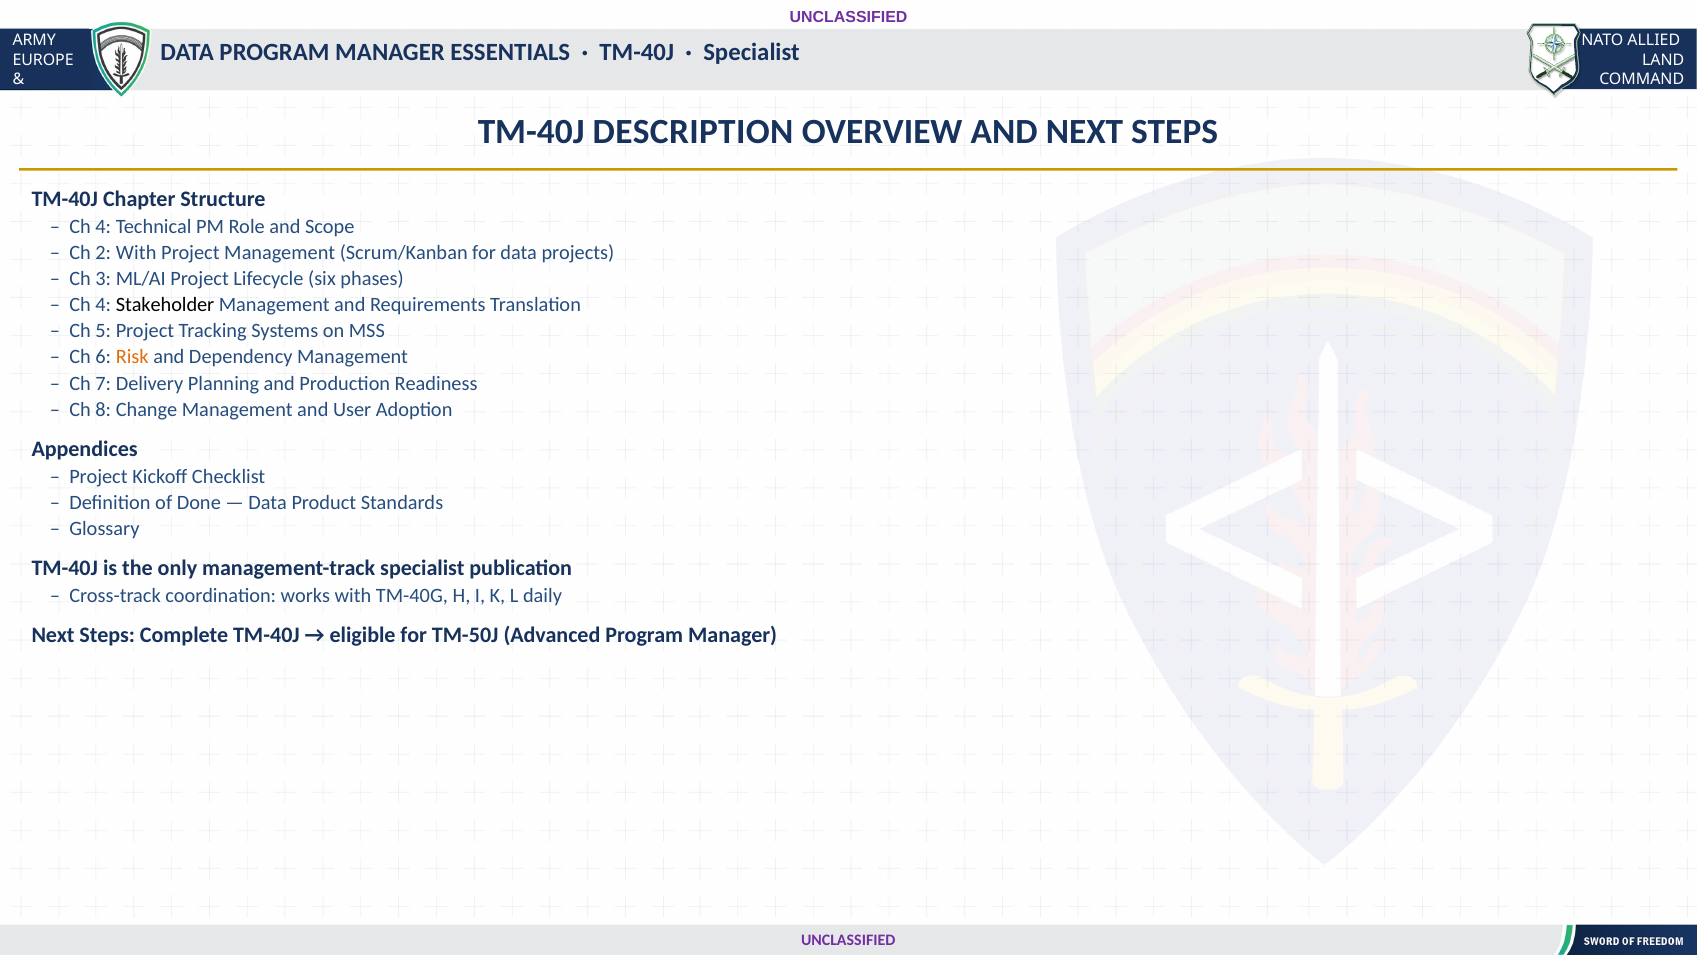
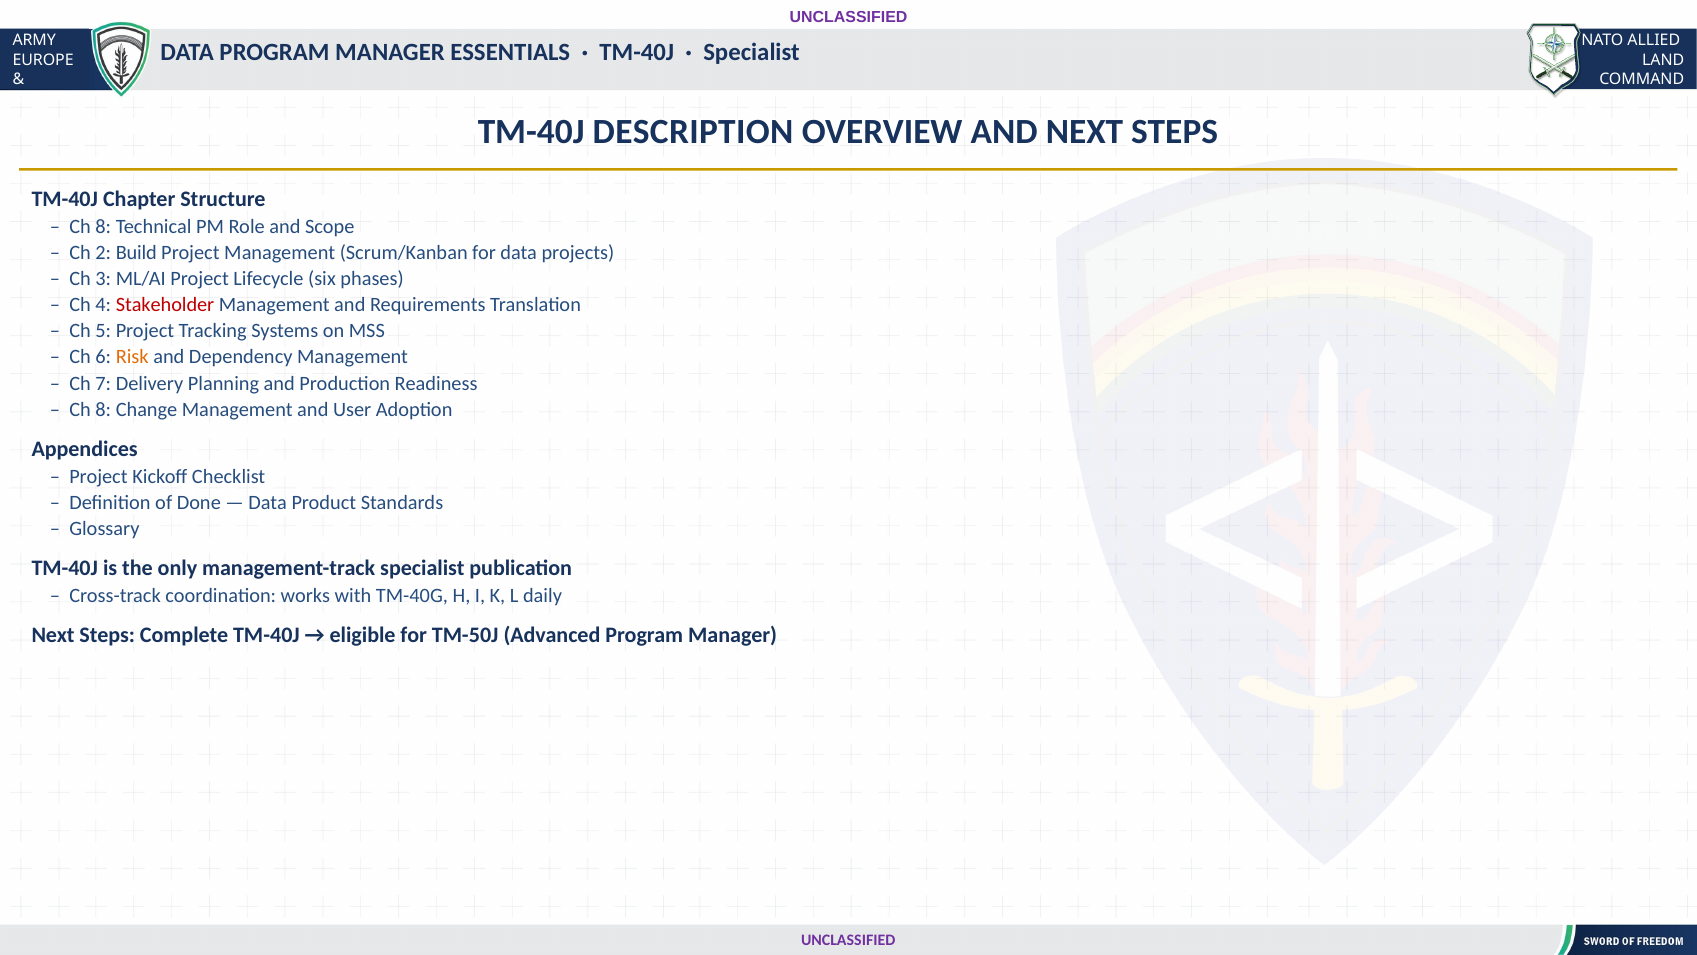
4 at (103, 226): 4 -> 8
2 With: With -> Build
Stakeholder colour: black -> red
